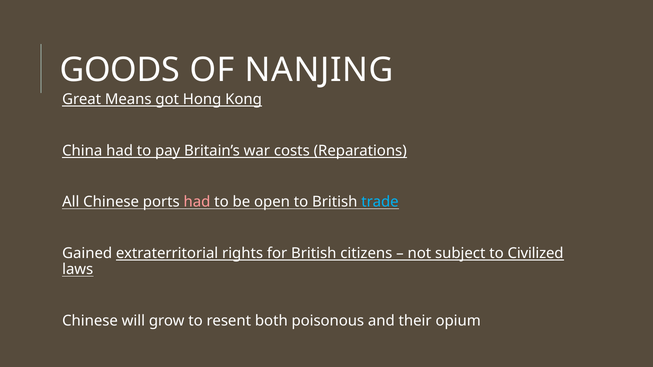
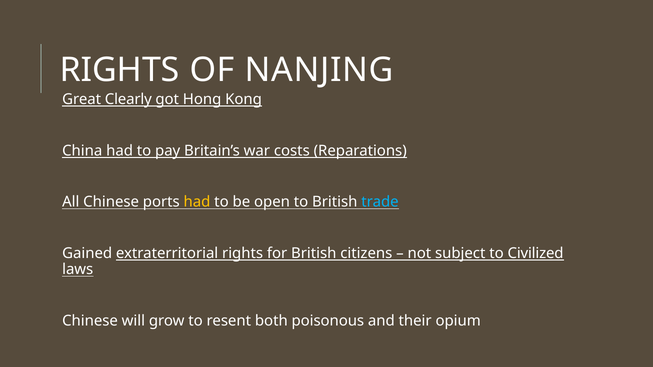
GOODS at (120, 70): GOODS -> RIGHTS
Means: Means -> Clearly
had at (197, 202) colour: pink -> yellow
